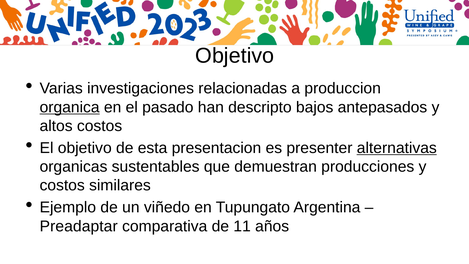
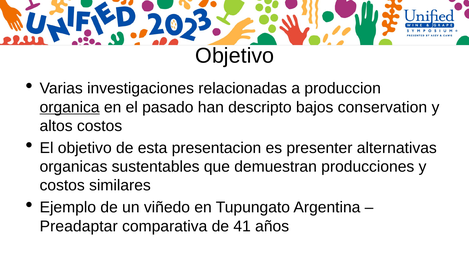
antepasados: antepasados -> conservation
alternativas underline: present -> none
11: 11 -> 41
